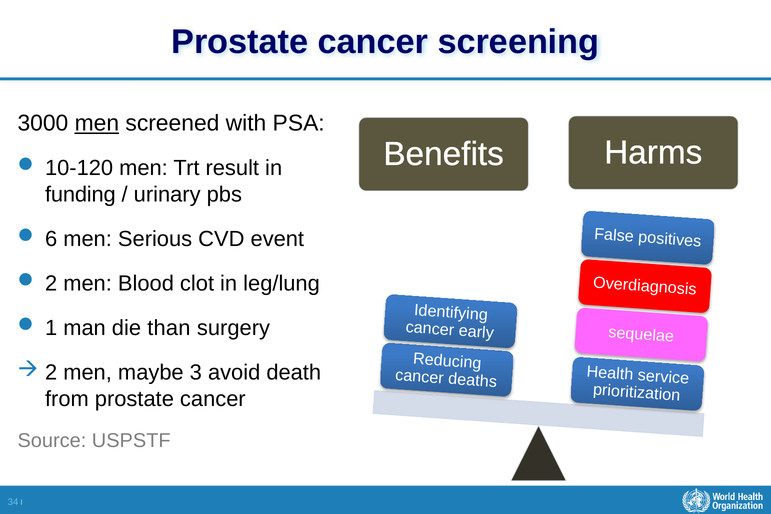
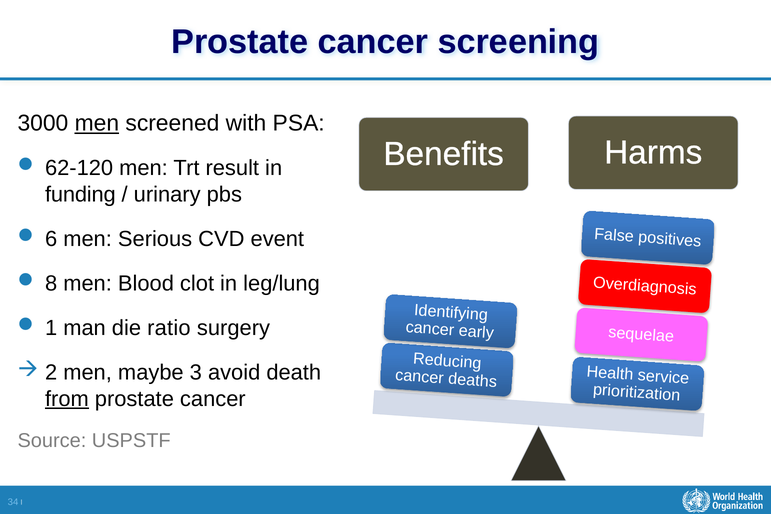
10-120: 10-120 -> 62-120
2 at (51, 284): 2 -> 8
than: than -> ratio
from underline: none -> present
